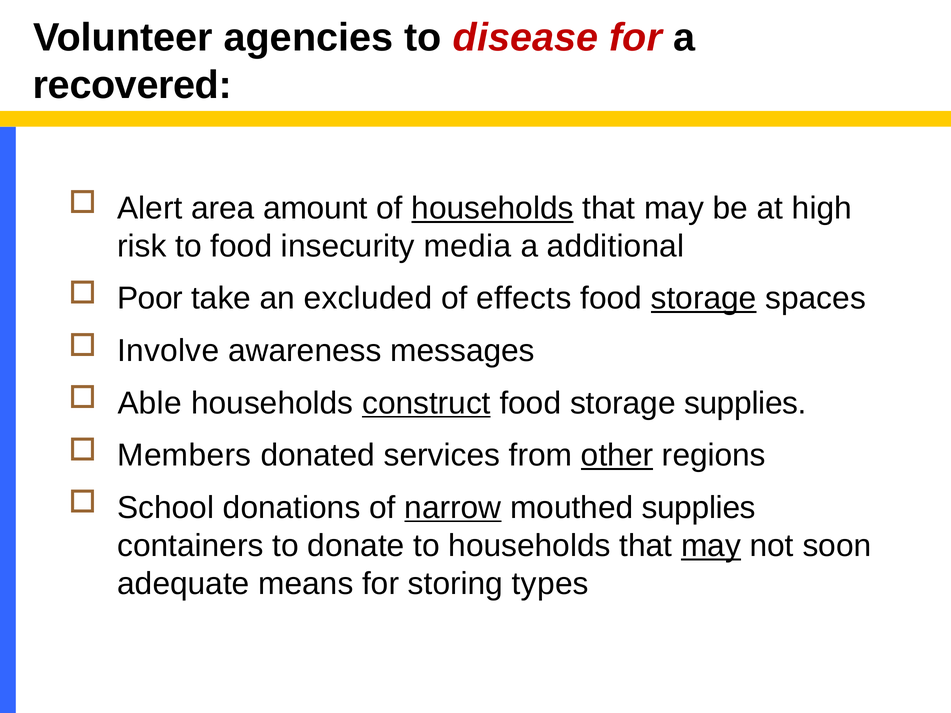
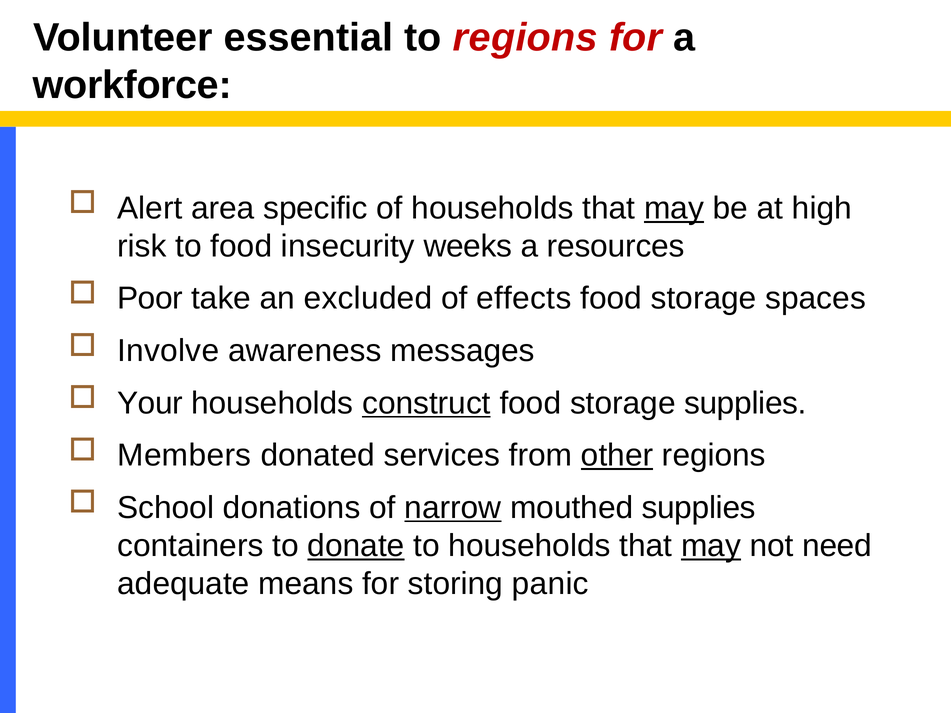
agencies: agencies -> essential
to disease: disease -> regions
recovered: recovered -> workforce
amount: amount -> specific
households at (492, 208) underline: present -> none
may at (674, 208) underline: none -> present
media: media -> weeks
additional: additional -> resources
storage at (704, 299) underline: present -> none
Able: Able -> Your
donate underline: none -> present
soon: soon -> need
types: types -> panic
